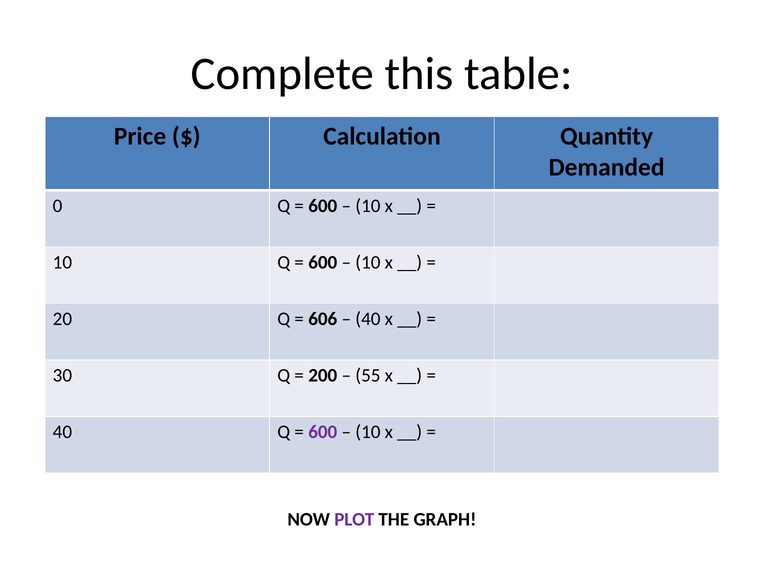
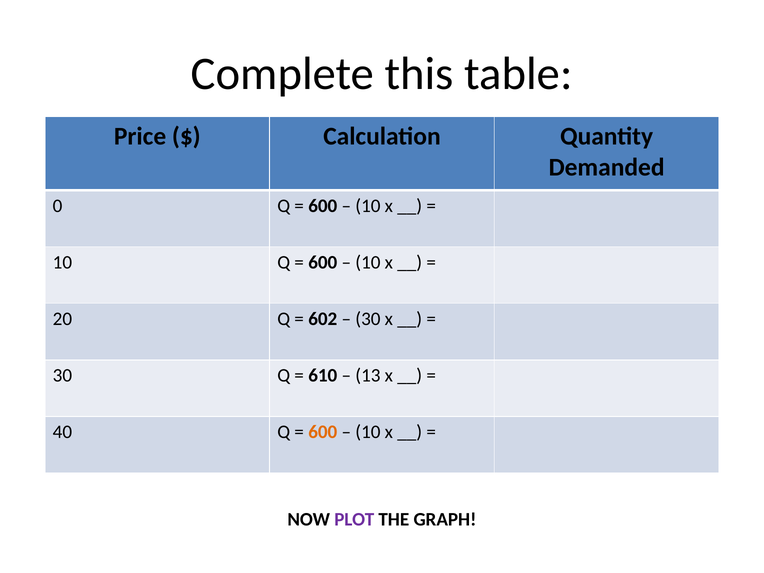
606: 606 -> 602
40 at (368, 319): 40 -> 30
200: 200 -> 610
55: 55 -> 13
600 at (323, 432) colour: purple -> orange
